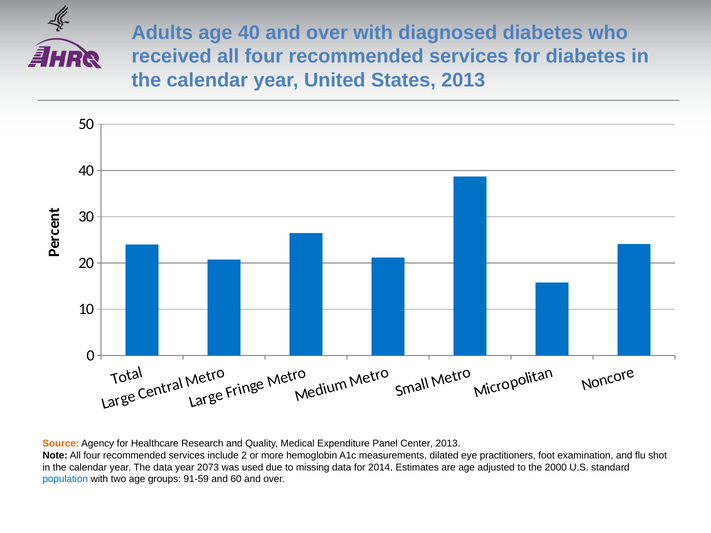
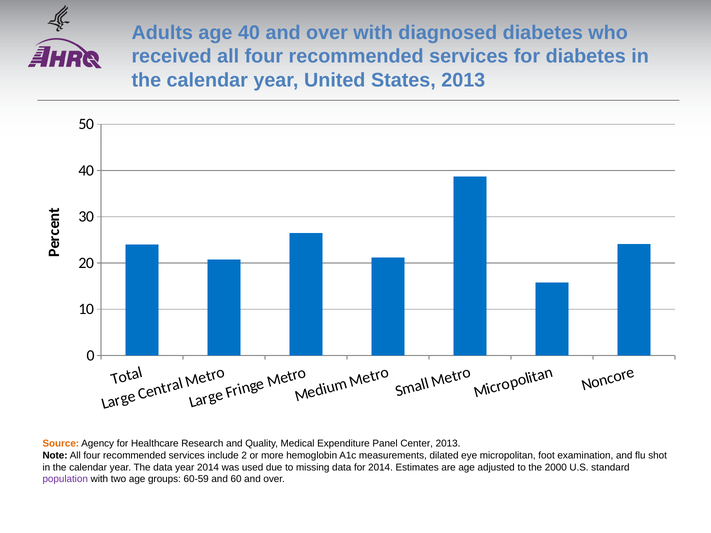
practitioners: practitioners -> micropolitan
year 2073: 2073 -> 2014
population colour: blue -> purple
91-59: 91-59 -> 60-59
